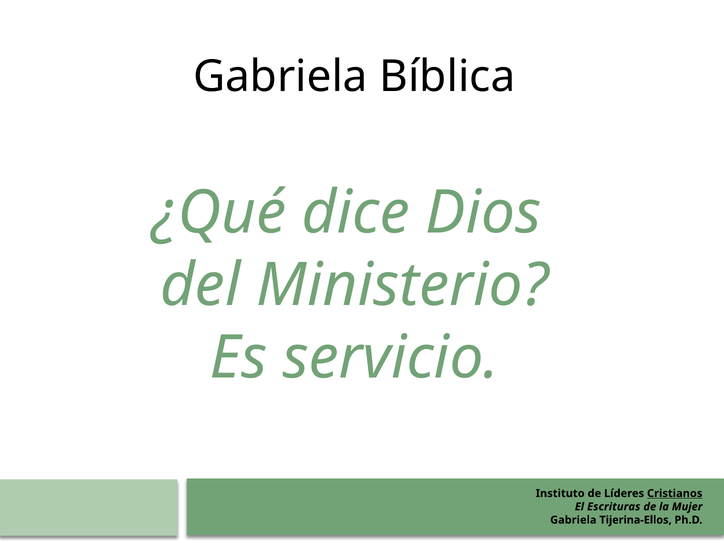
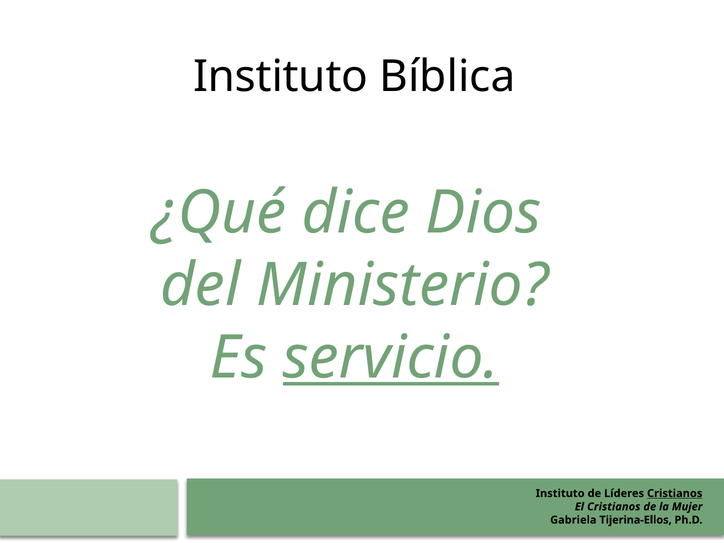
Gabriela at (280, 77): Gabriela -> Instituto
servicio underline: none -> present
El Escrituras: Escrituras -> Cristianos
